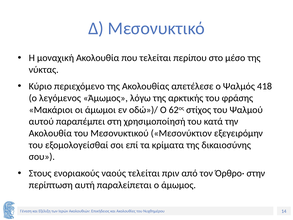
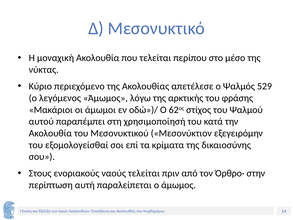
418: 418 -> 529
